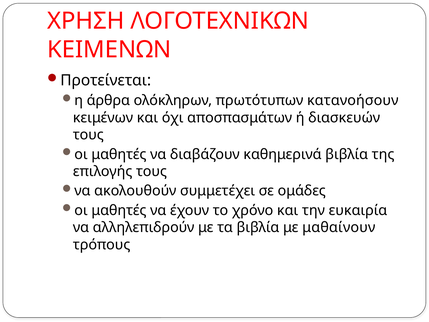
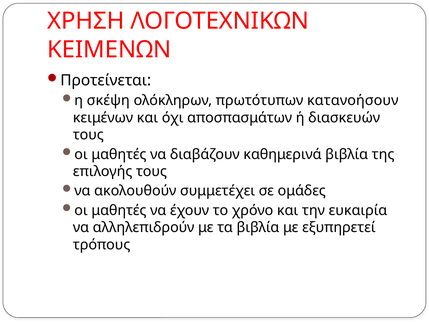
άρθρα: άρθρα -> σκέψη
μαθαίνουν: μαθαίνουν -> εξυπηρετεί
